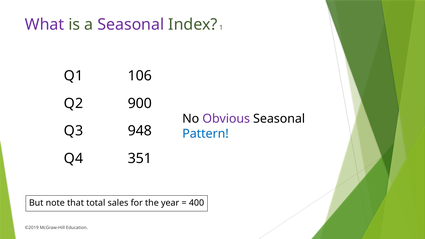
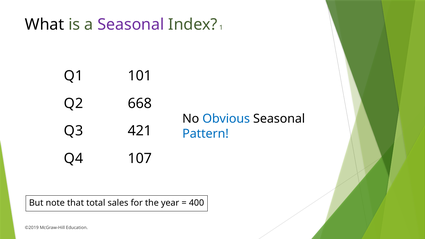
What colour: purple -> black
106: 106 -> 101
900: 900 -> 668
Obvious colour: purple -> blue
948: 948 -> 421
351: 351 -> 107
